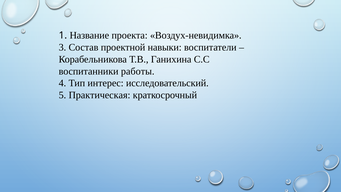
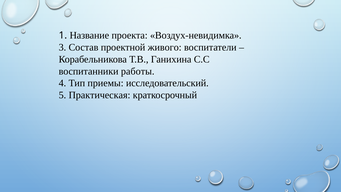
навыки: навыки -> живого
интерес: интерес -> приемы
